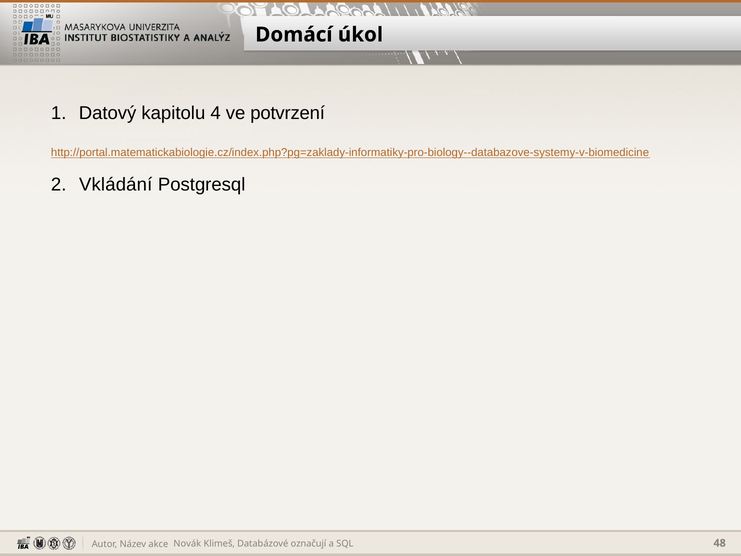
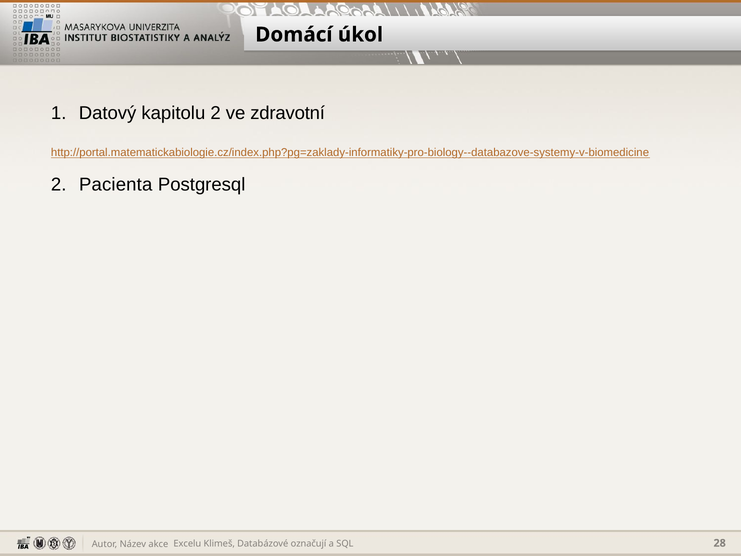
kapitolu 4: 4 -> 2
potvrzení: potvrzení -> zdravotní
Vkládání: Vkládání -> Pacienta
Novák: Novák -> Excelu
48: 48 -> 28
